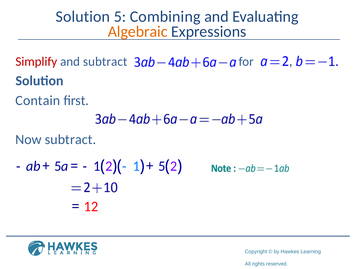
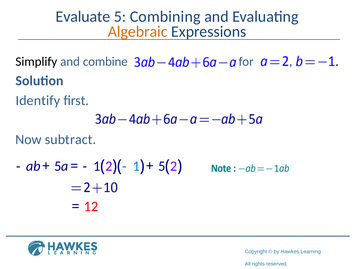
Solution at (83, 17): Solution -> Evaluate
Simplify colour: red -> black
and subtract: subtract -> combine
Contain: Contain -> Identify
